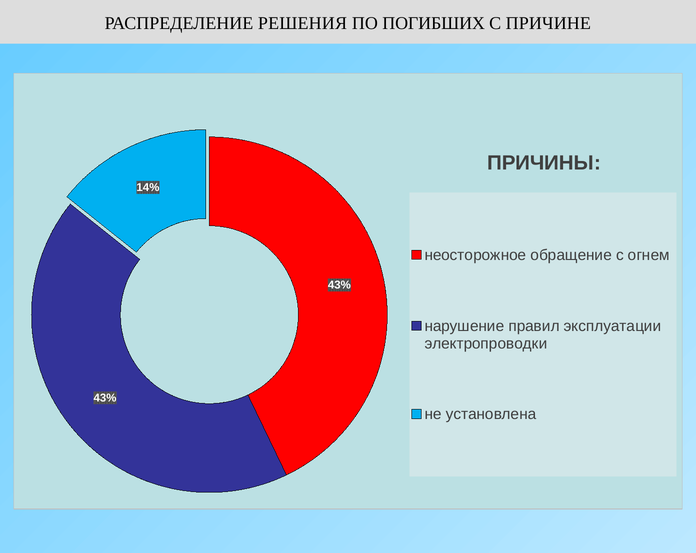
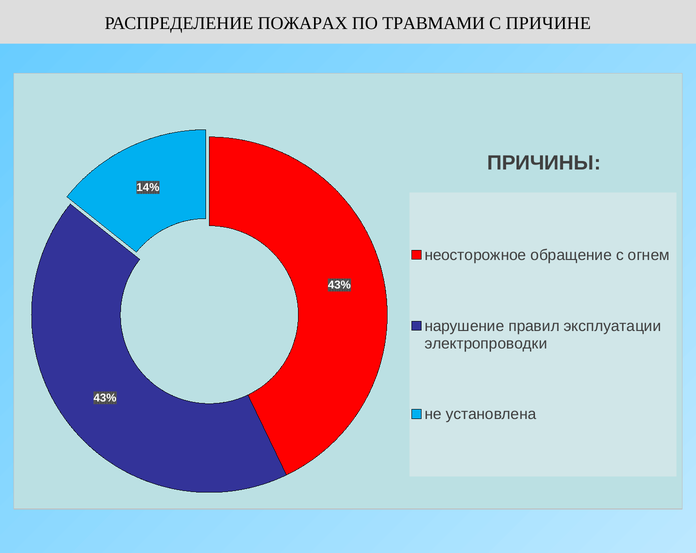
РЕШЕНИЯ: РЕШЕНИЯ -> ПОЖАРАХ
ПОГИБШИХ: ПОГИБШИХ -> ТРАВМАМИ
